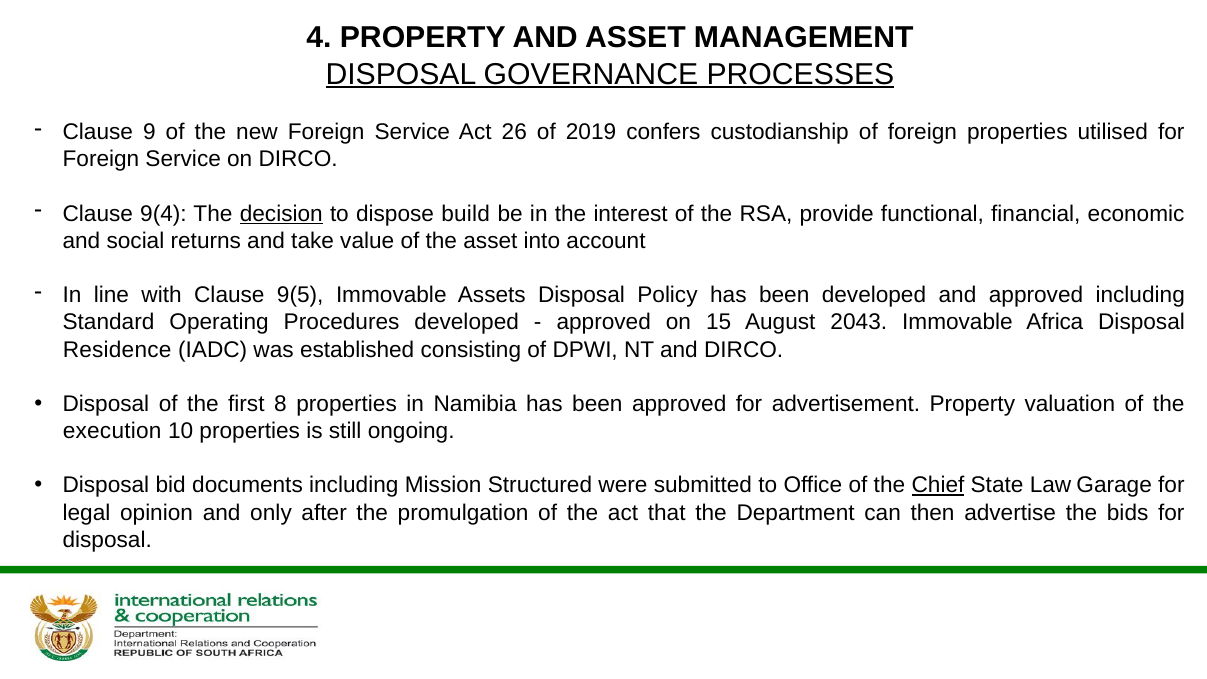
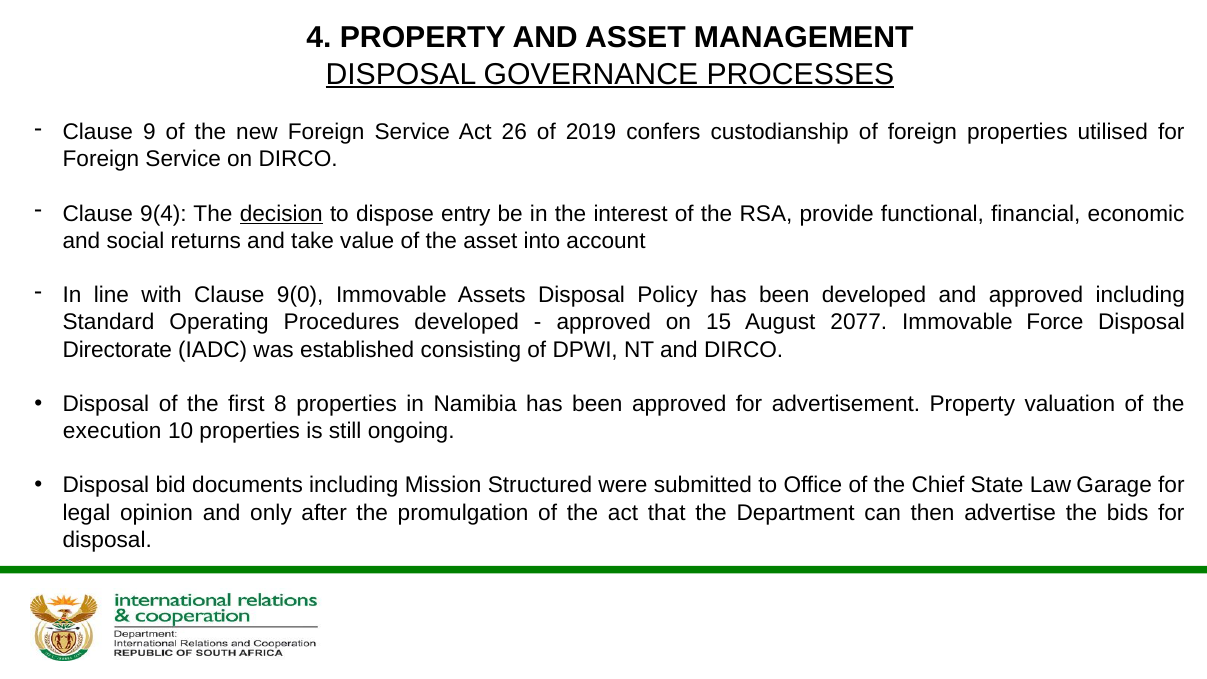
build: build -> entry
9(5: 9(5 -> 9(0
2043: 2043 -> 2077
Africa: Africa -> Force
Residence: Residence -> Directorate
Chief underline: present -> none
